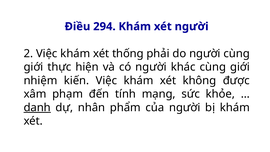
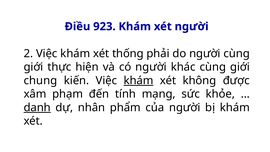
294: 294 -> 923
nhiệm: nhiệm -> chung
khám at (139, 80) underline: none -> present
